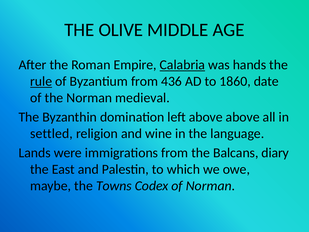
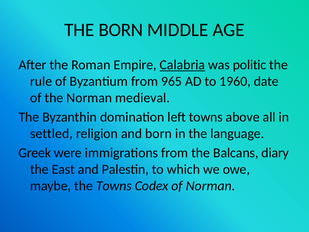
THE OLIVE: OLIVE -> BORN
hands: hands -> politic
rule underline: present -> none
436: 436 -> 965
1860: 1860 -> 1960
left above: above -> towns
and wine: wine -> born
Lands: Lands -> Greek
